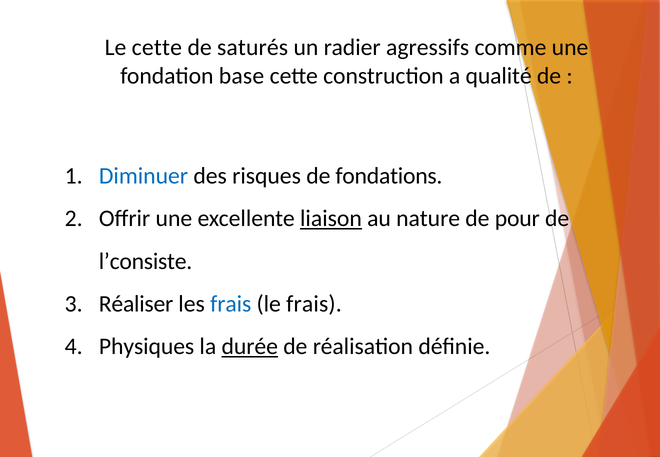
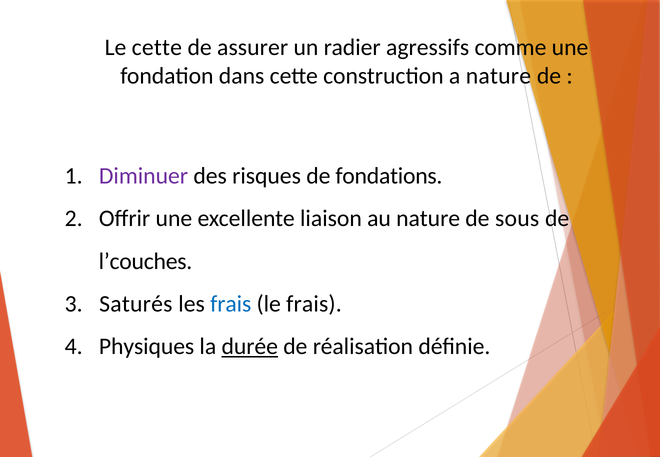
saturés: saturés -> assurer
base: base -> dans
a qualité: qualité -> nature
Diminuer colour: blue -> purple
liaison underline: present -> none
pour: pour -> sous
l’consiste: l’consiste -> l’couches
Réaliser: Réaliser -> Saturés
